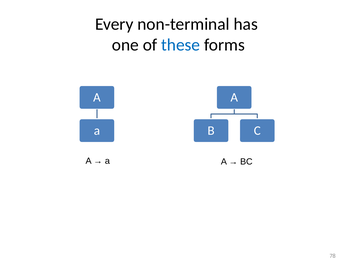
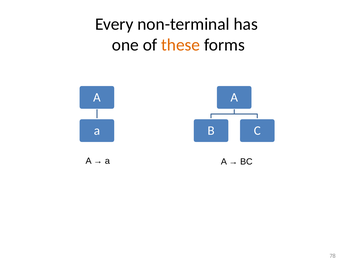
these colour: blue -> orange
